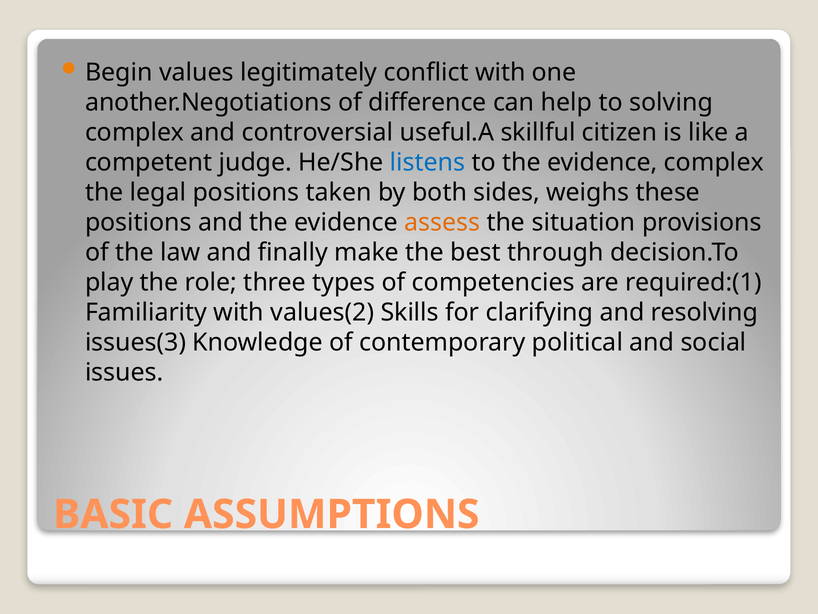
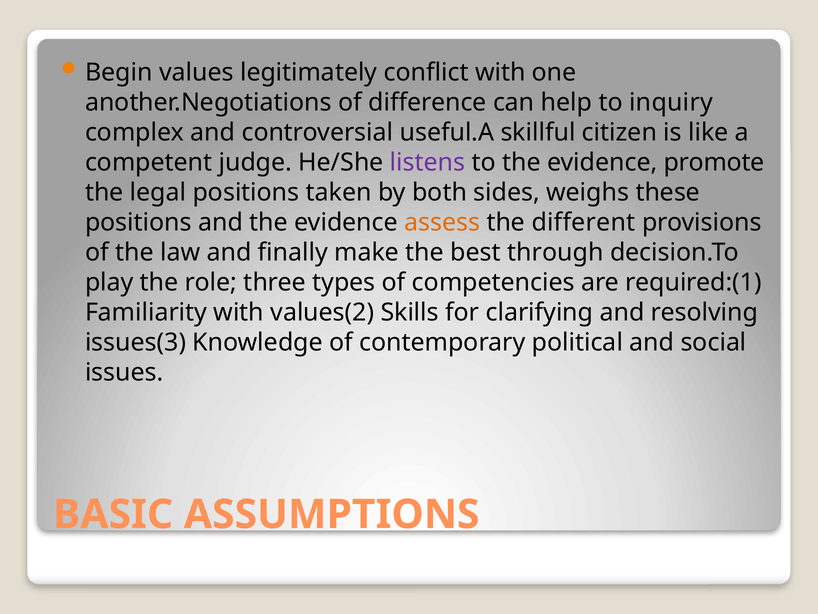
solving: solving -> inquiry
listens colour: blue -> purple
evidence complex: complex -> promote
situation: situation -> different
